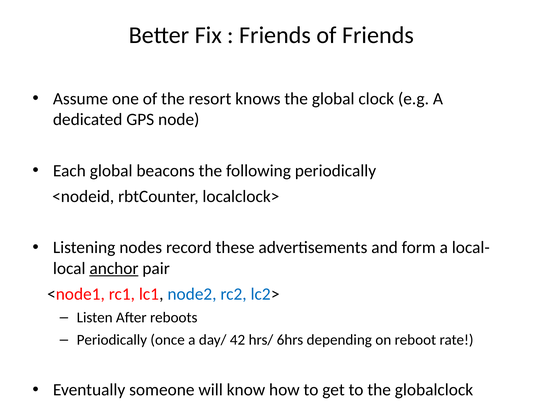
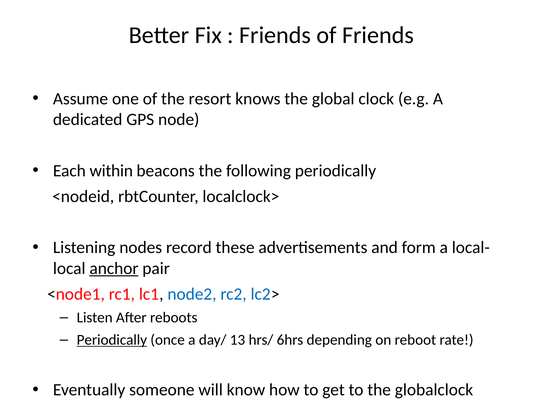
Each global: global -> within
Periodically at (112, 340) underline: none -> present
42: 42 -> 13
